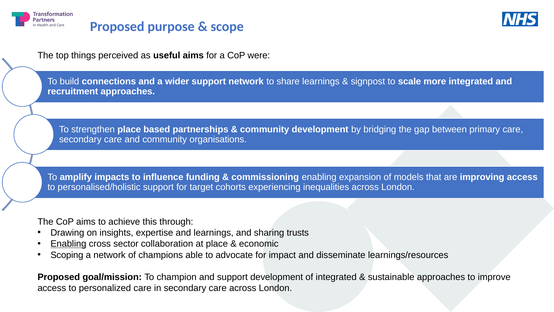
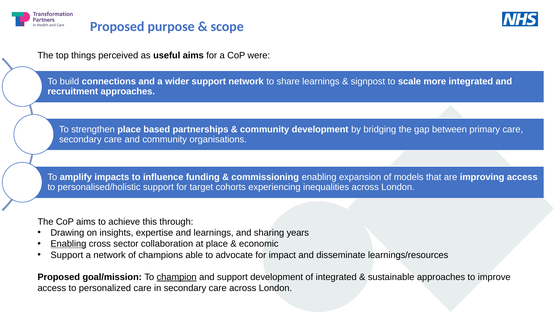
trusts: trusts -> years
Scoping at (67, 255): Scoping -> Support
champion underline: none -> present
